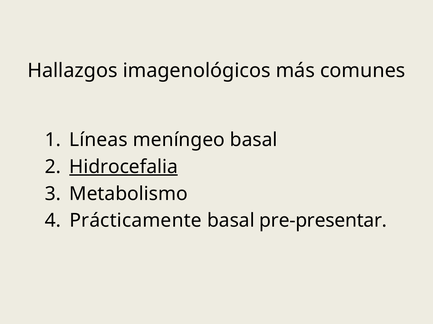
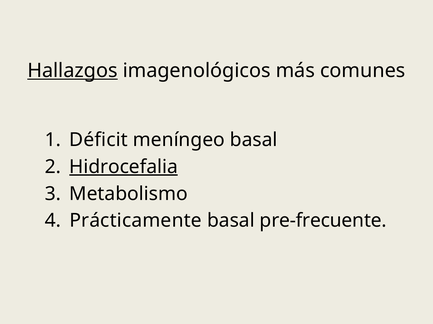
Hallazgos underline: none -> present
Líneas: Líneas -> Déficit
pre-presentar: pre-presentar -> pre-frecuente
